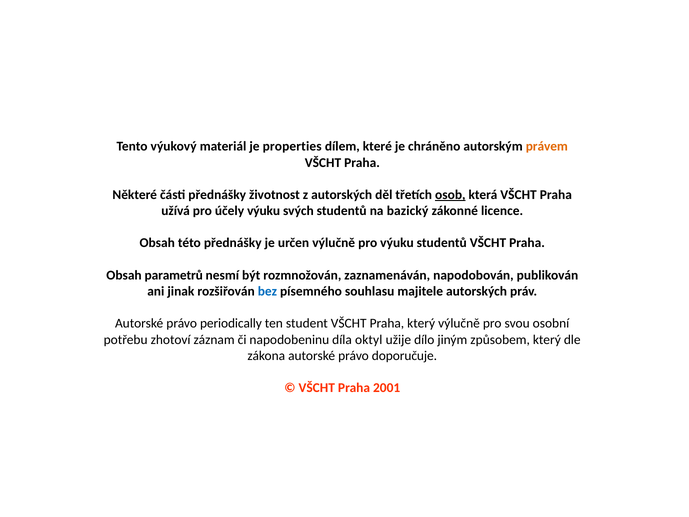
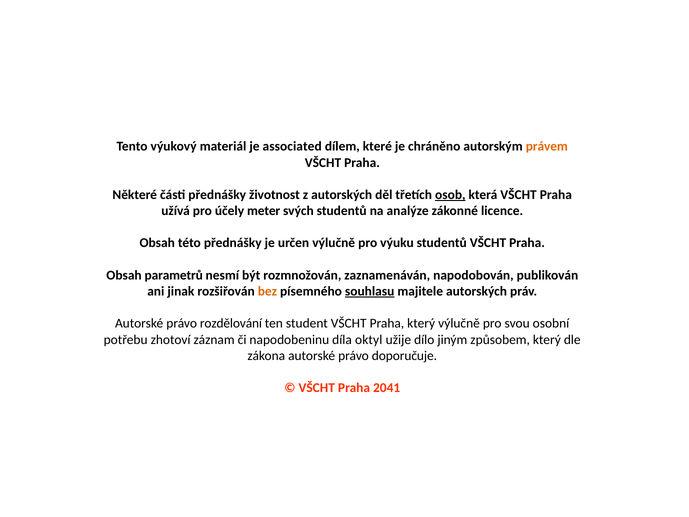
properties: properties -> associated
účely výuku: výuku -> meter
bazický: bazický -> analýze
bez colour: blue -> orange
souhlasu underline: none -> present
periodically: periodically -> rozdělování
2001: 2001 -> 2041
